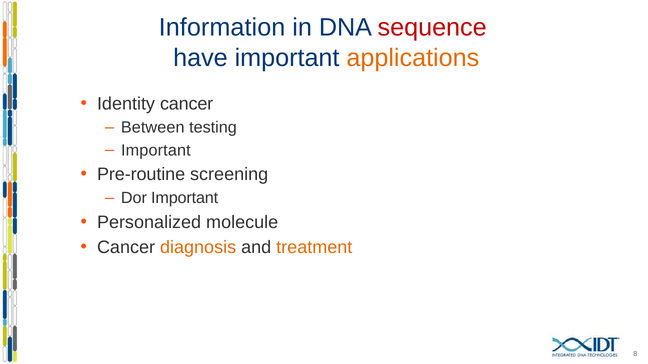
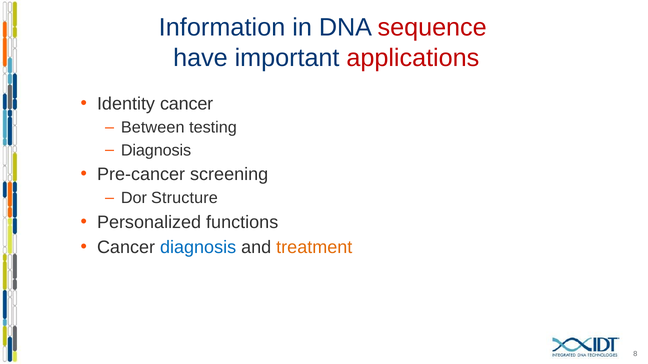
applications colour: orange -> red
Important at (156, 150): Important -> Diagnosis
Pre-routine: Pre-routine -> Pre-cancer
Dor Important: Important -> Structure
molecule: molecule -> functions
diagnosis at (198, 248) colour: orange -> blue
